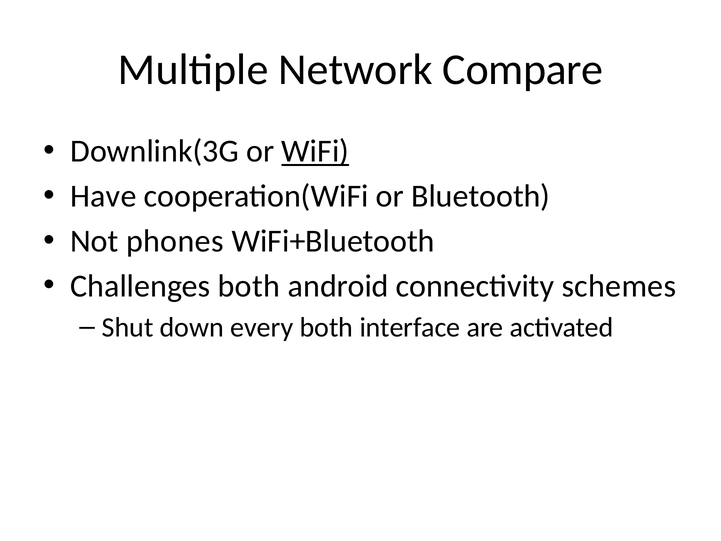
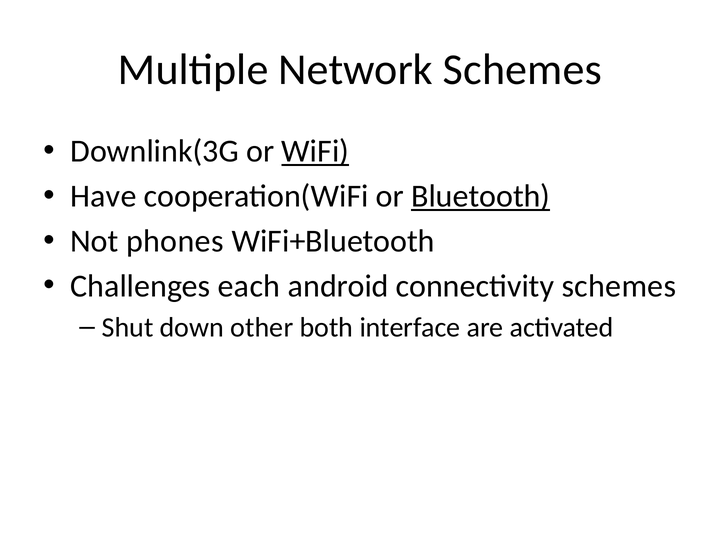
Network Compare: Compare -> Schemes
Bluetooth underline: none -> present
Challenges both: both -> each
every: every -> other
